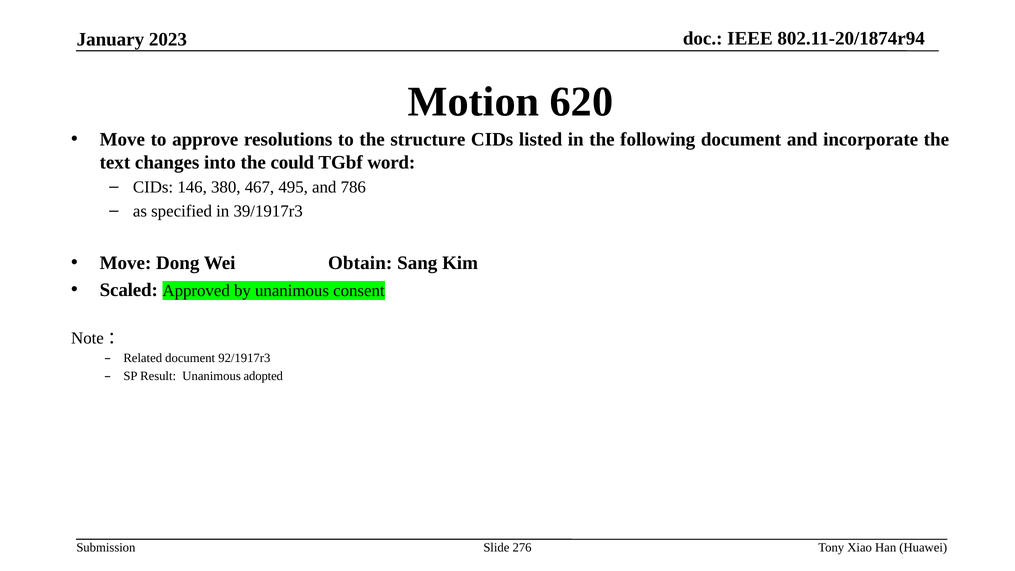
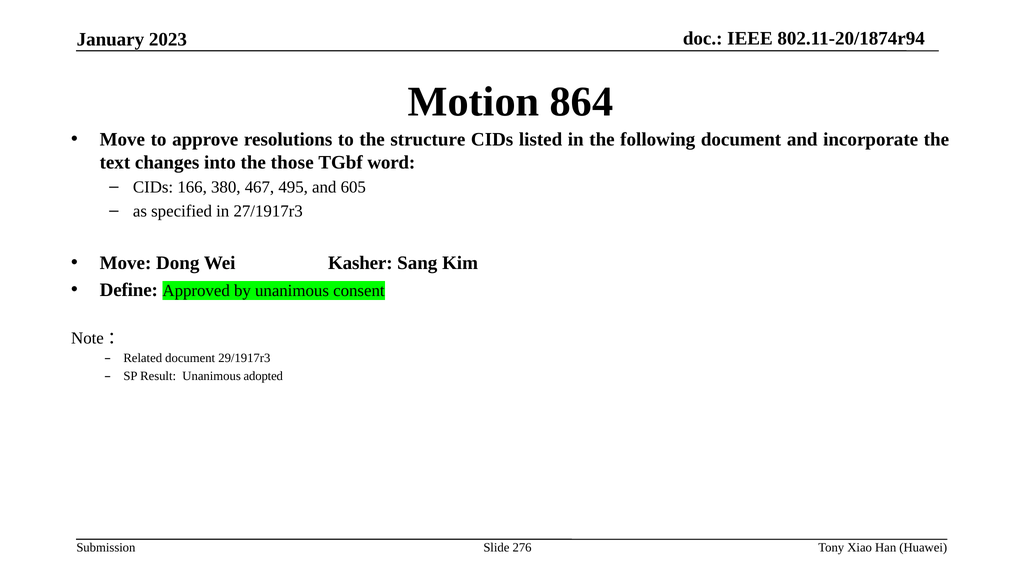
620: 620 -> 864
could: could -> those
146: 146 -> 166
786: 786 -> 605
39/1917r3: 39/1917r3 -> 27/1917r3
Obtain: Obtain -> Kasher
Scaled: Scaled -> Define
92/1917r3: 92/1917r3 -> 29/1917r3
